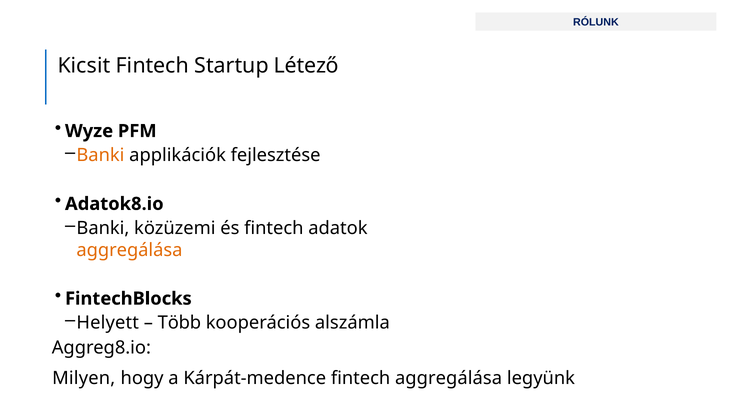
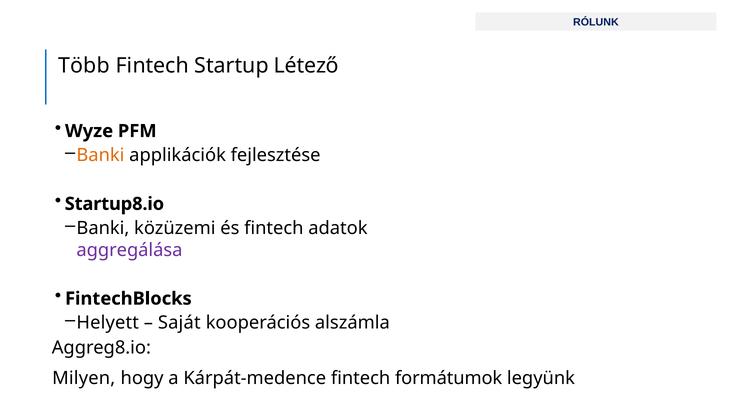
Kicsit: Kicsit -> Több
Adatok8.io: Adatok8.io -> Startup8.io
aggregálása at (129, 250) colour: orange -> purple
Több: Több -> Saját
fintech aggregálása: aggregálása -> formátumok
